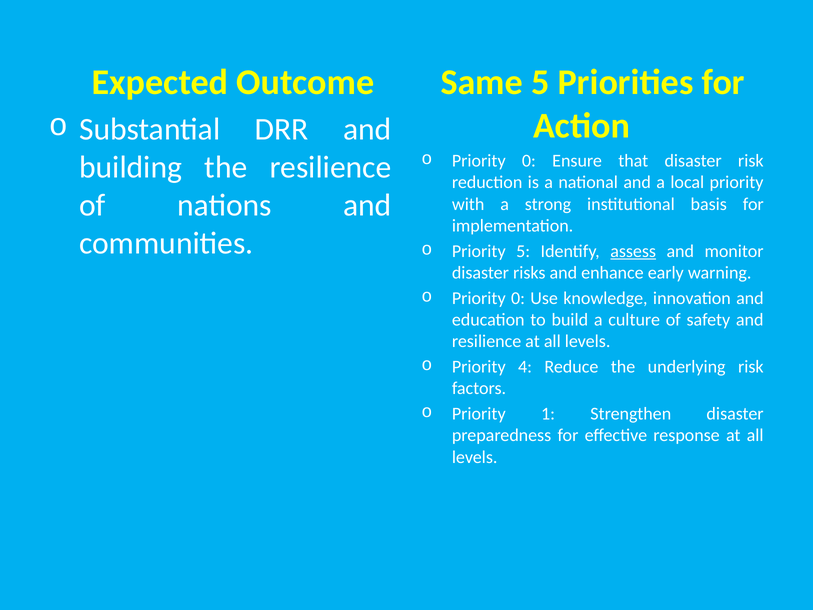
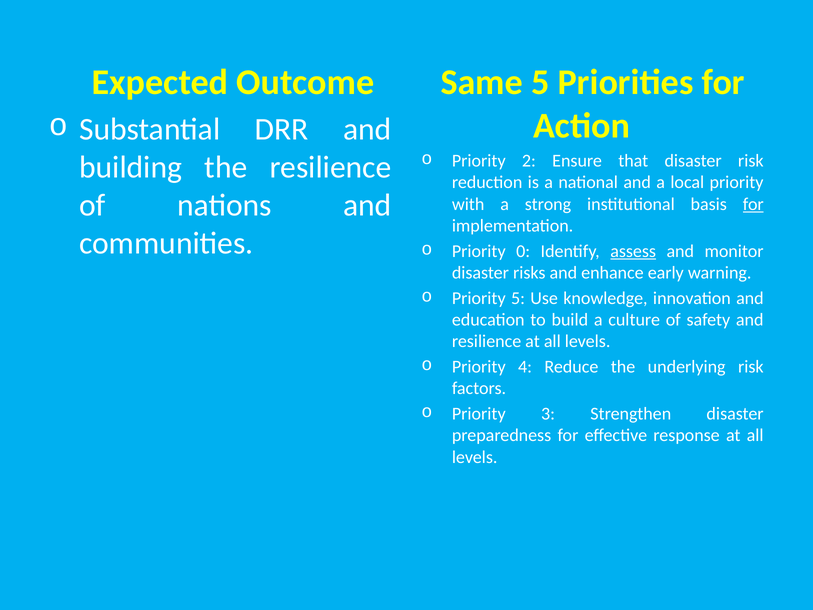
0 at (529, 161): 0 -> 2
for at (753, 204) underline: none -> present
Priority 5: 5 -> 0
0 at (518, 298): 0 -> 5
1: 1 -> 3
